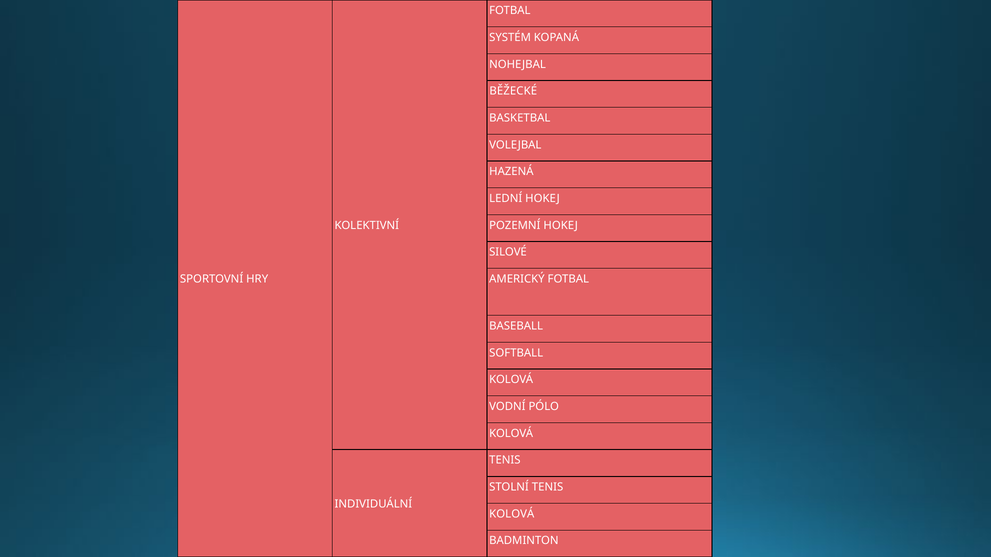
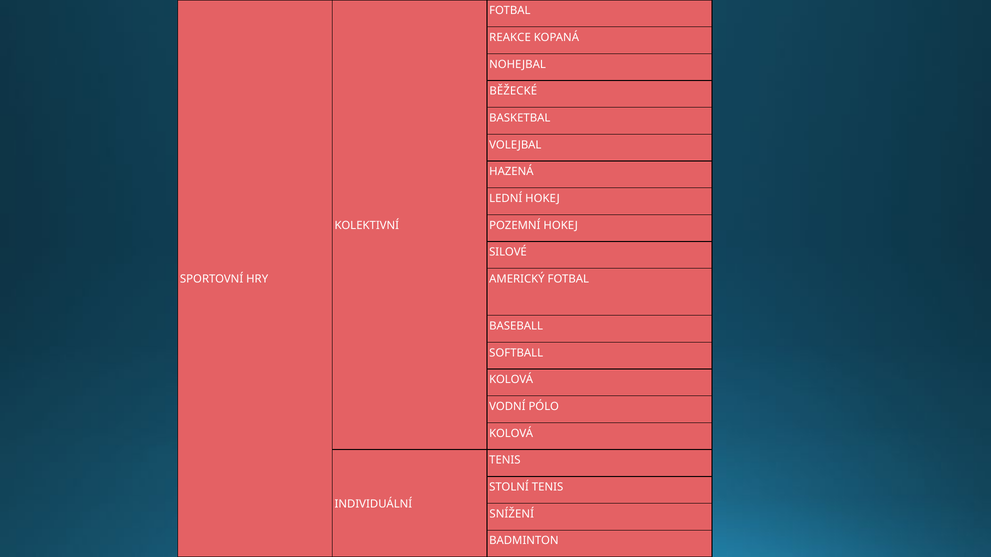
SYSTÉM: SYSTÉM -> REAKCE
KOLOVÁ at (512, 514): KOLOVÁ -> SNÍŽENÍ
